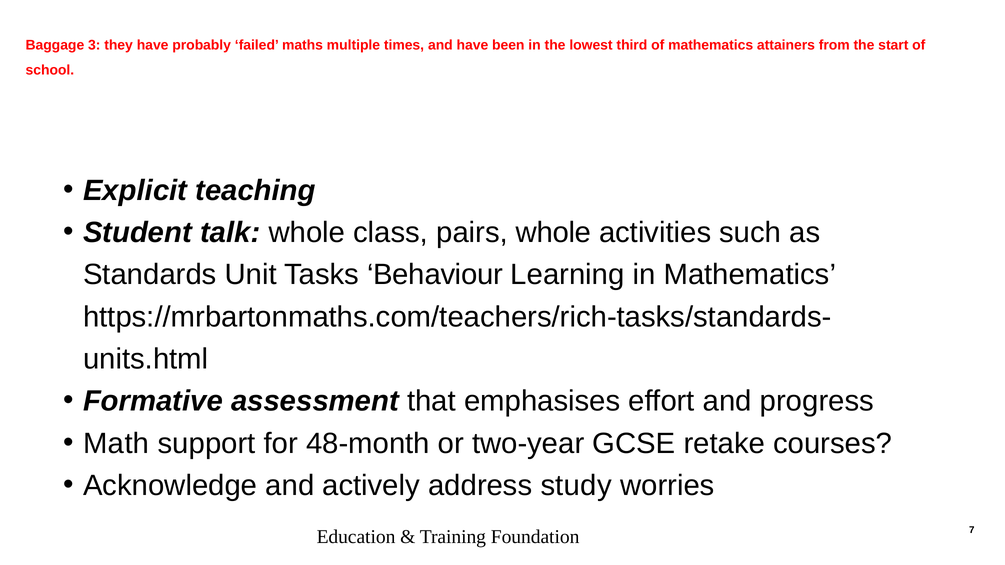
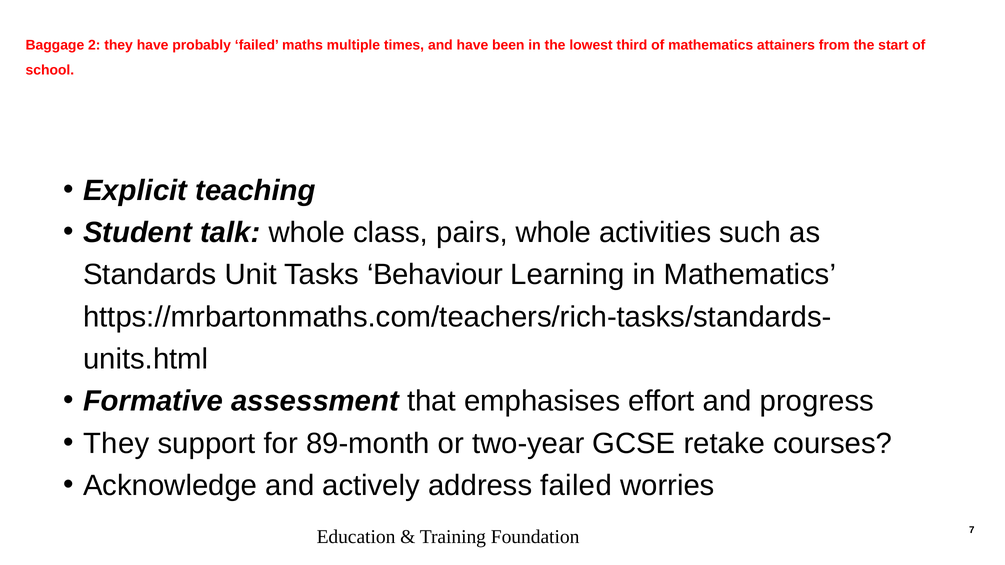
3: 3 -> 2
Math at (116, 444): Math -> They
48-month: 48-month -> 89-month
address study: study -> failed
